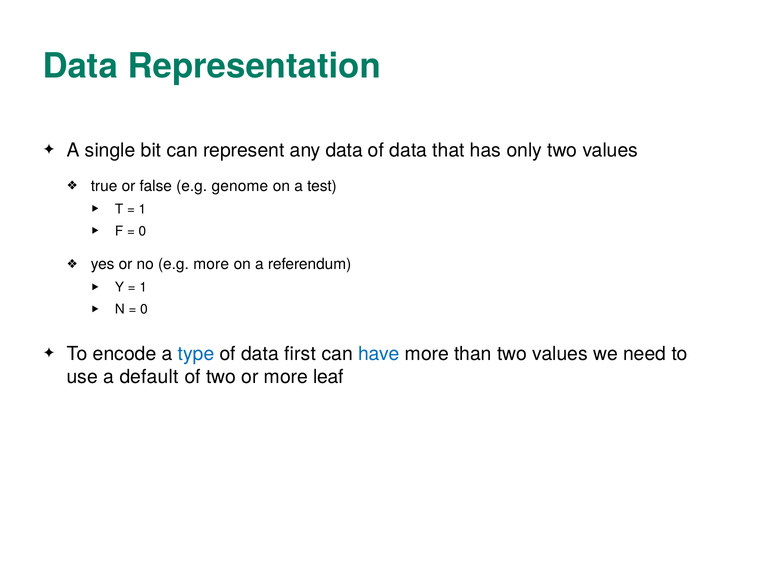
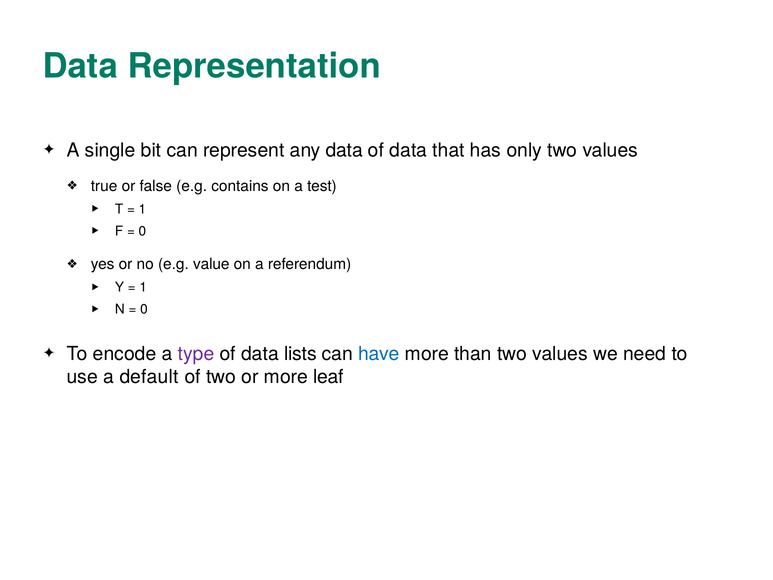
genome: genome -> contains
e.g more: more -> value
type colour: blue -> purple
first: first -> lists
